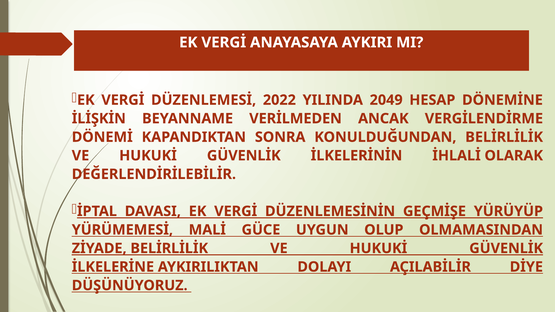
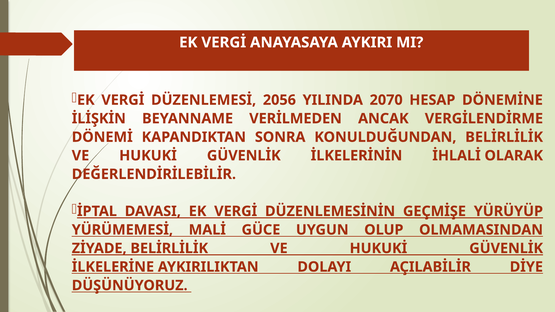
2022: 2022 -> 2056
2049: 2049 -> 2070
